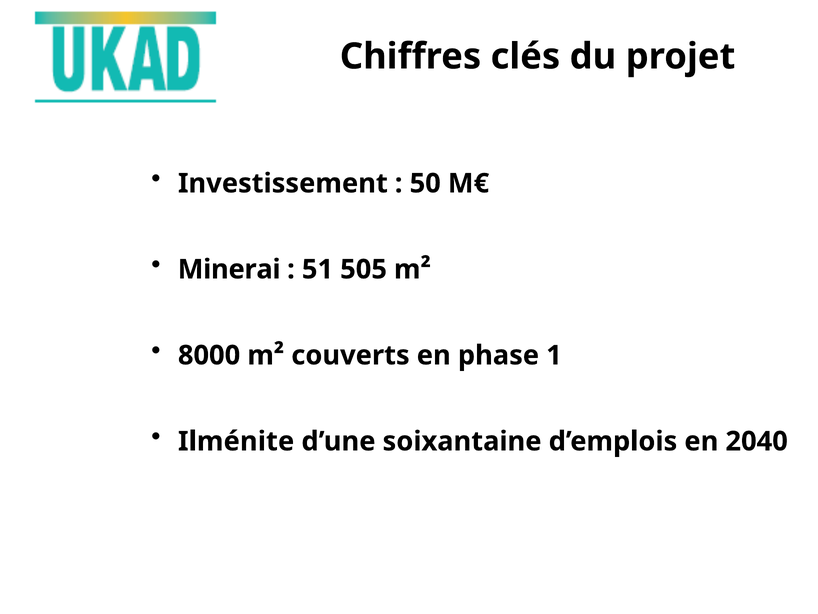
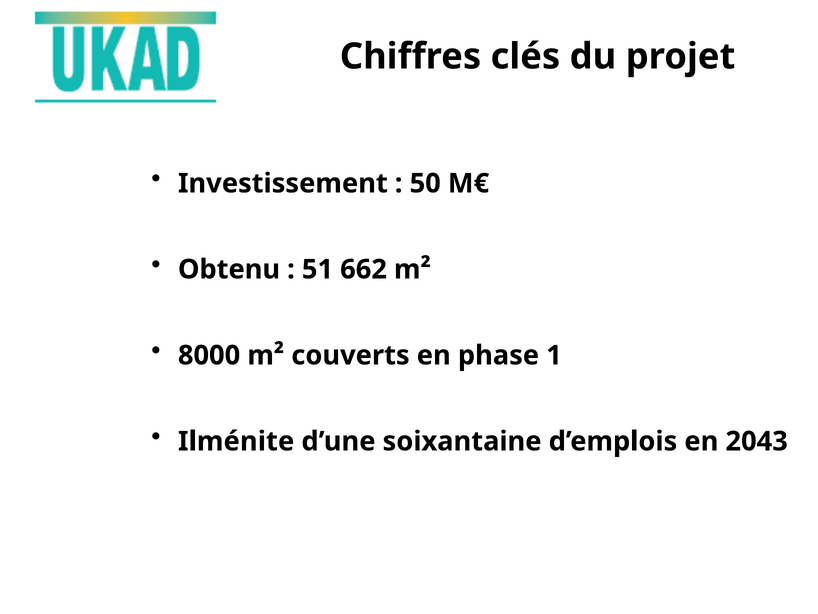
Minerai: Minerai -> Obtenu
505: 505 -> 662
2040: 2040 -> 2043
